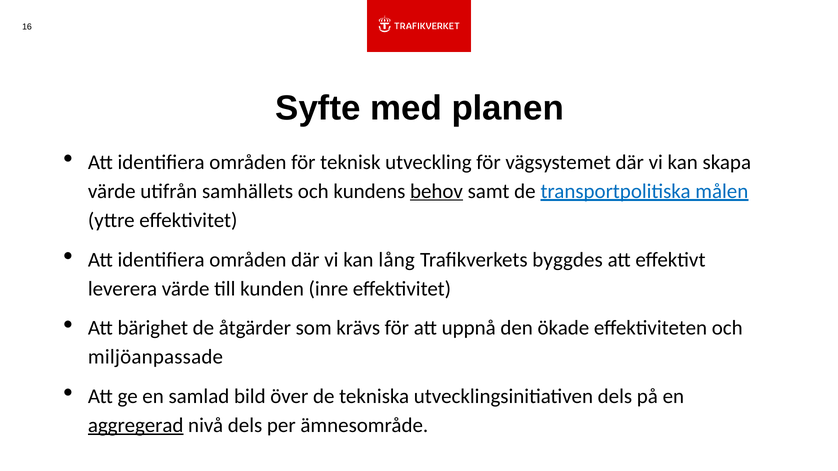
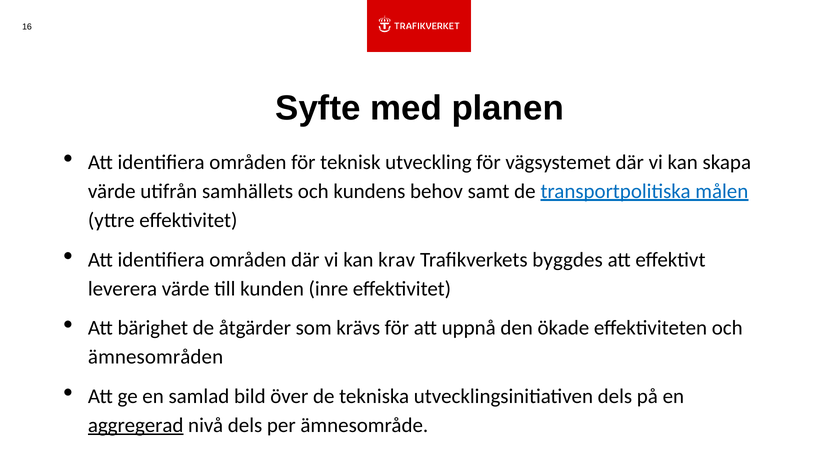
behov underline: present -> none
lång: lång -> krav
miljöanpassade: miljöanpassade -> ämnesområden
